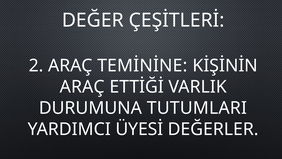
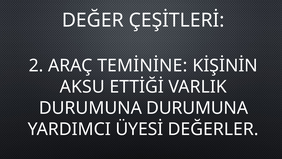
ARAÇ at (82, 87): ARAÇ -> AKSU
DURUMUNA TUTUMLARI: TUTUMLARI -> DURUMUNA
